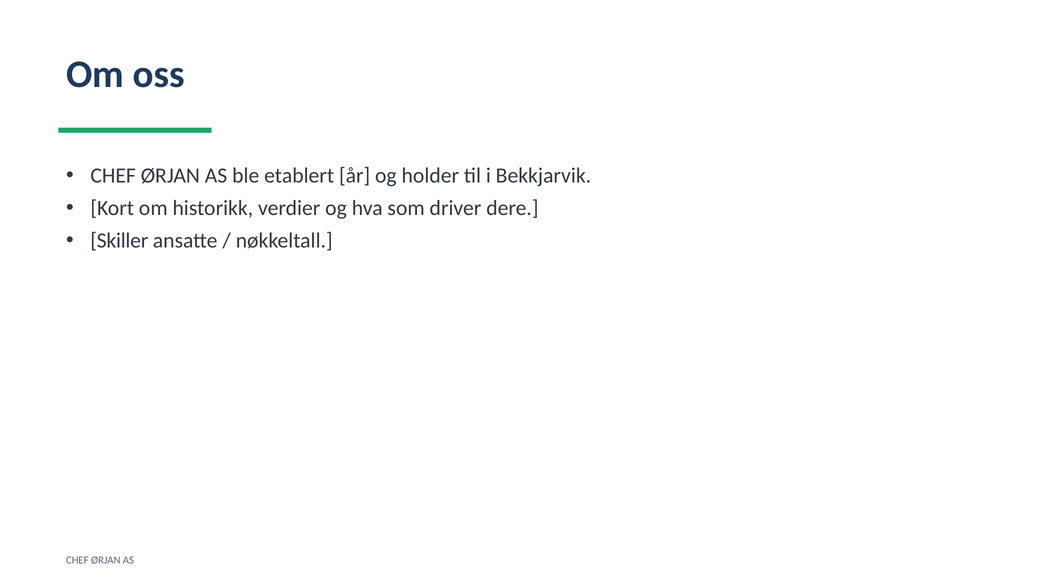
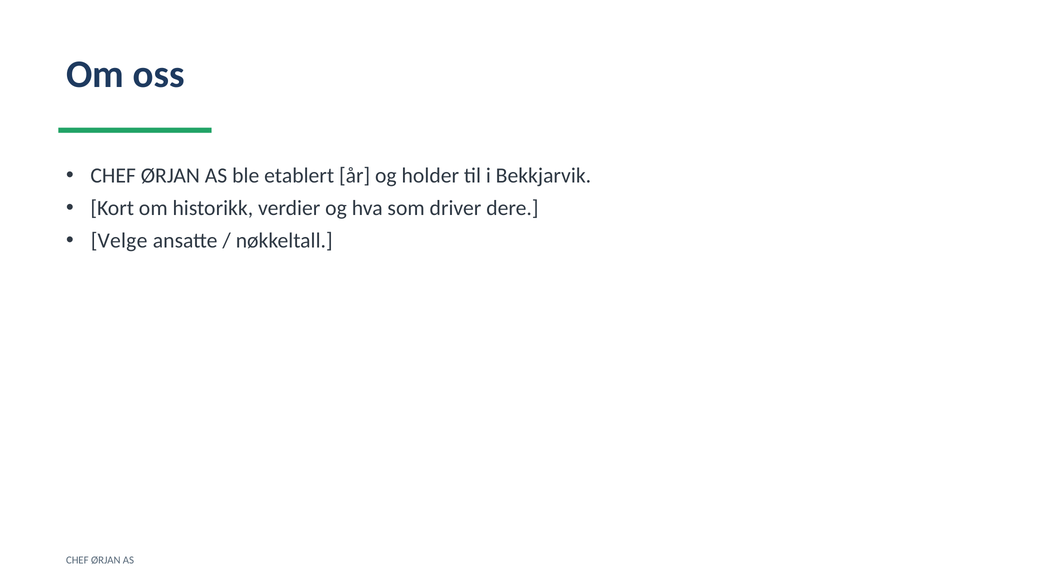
Skiller: Skiller -> Velge
